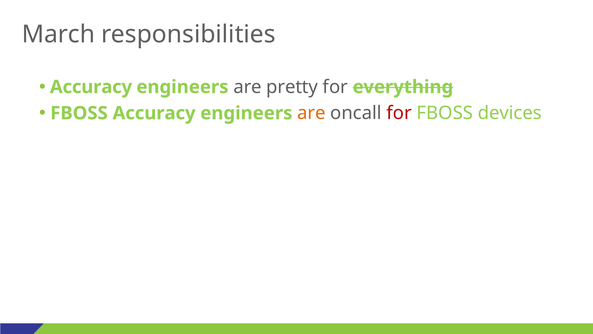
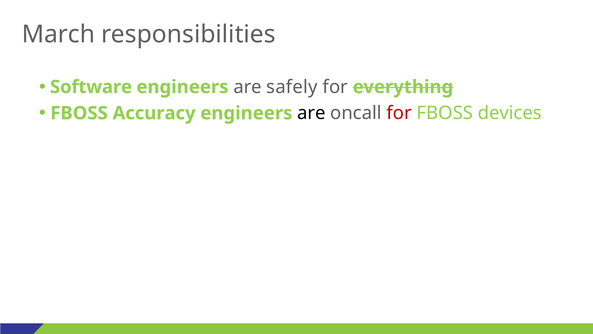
Accuracy at (91, 87): Accuracy -> Software
pretty: pretty -> safely
are at (311, 113) colour: orange -> black
